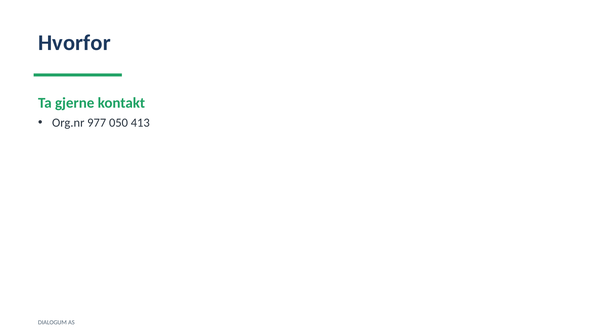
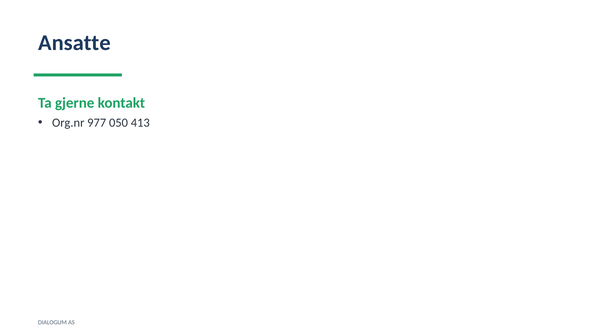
Hvorfor: Hvorfor -> Ansatte
